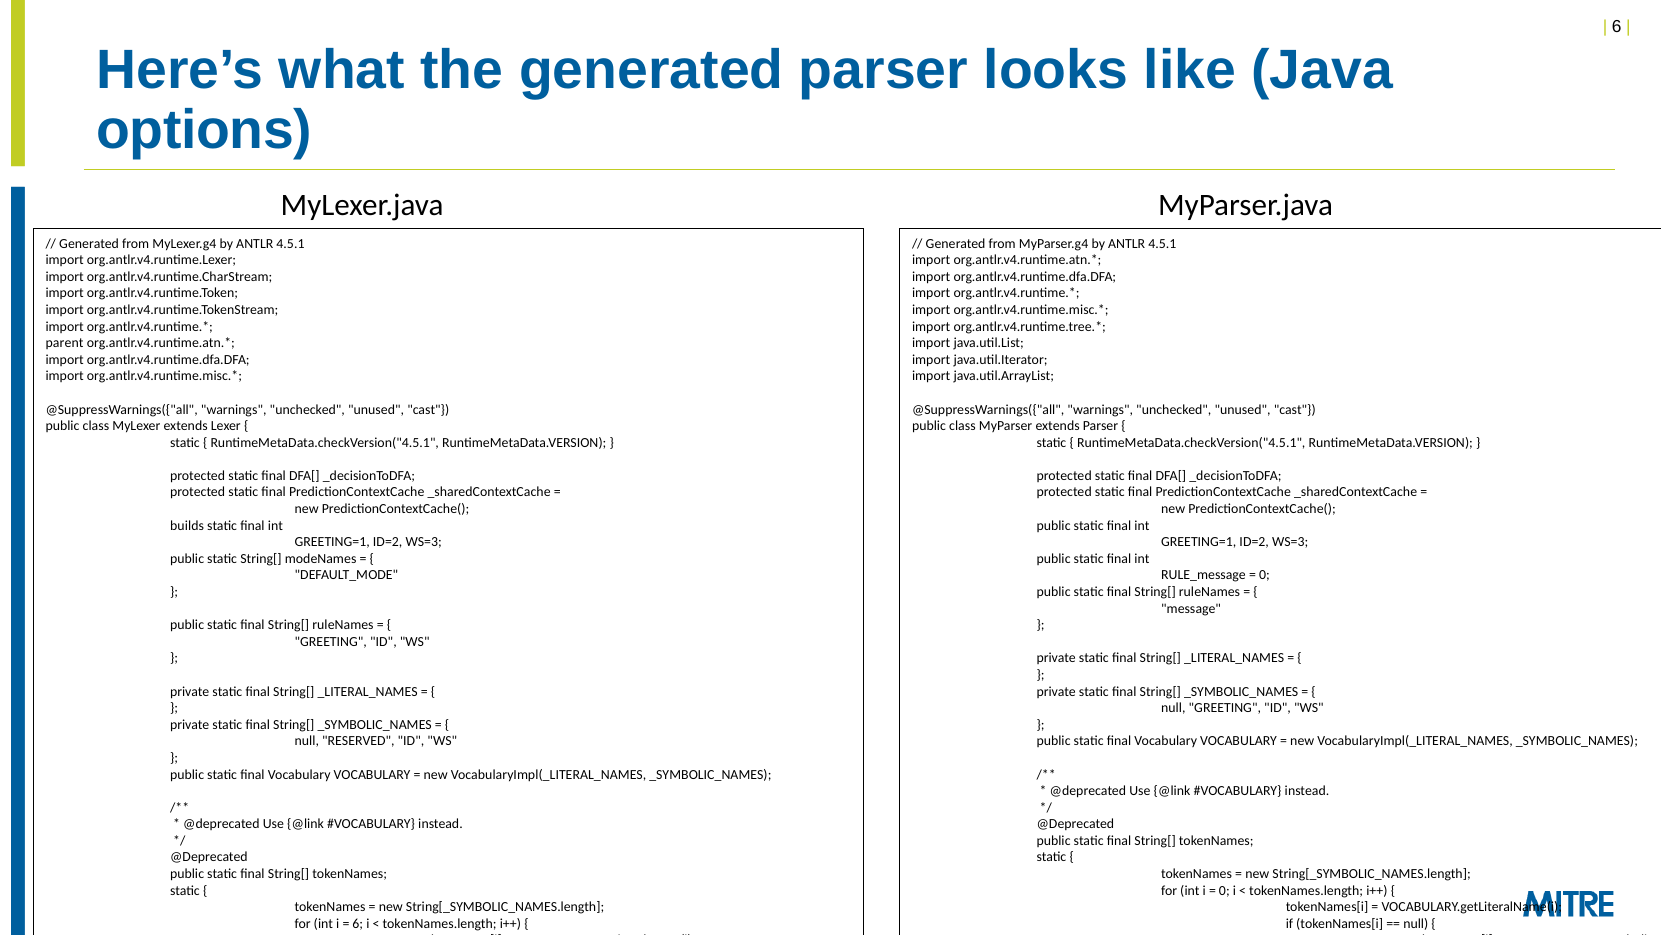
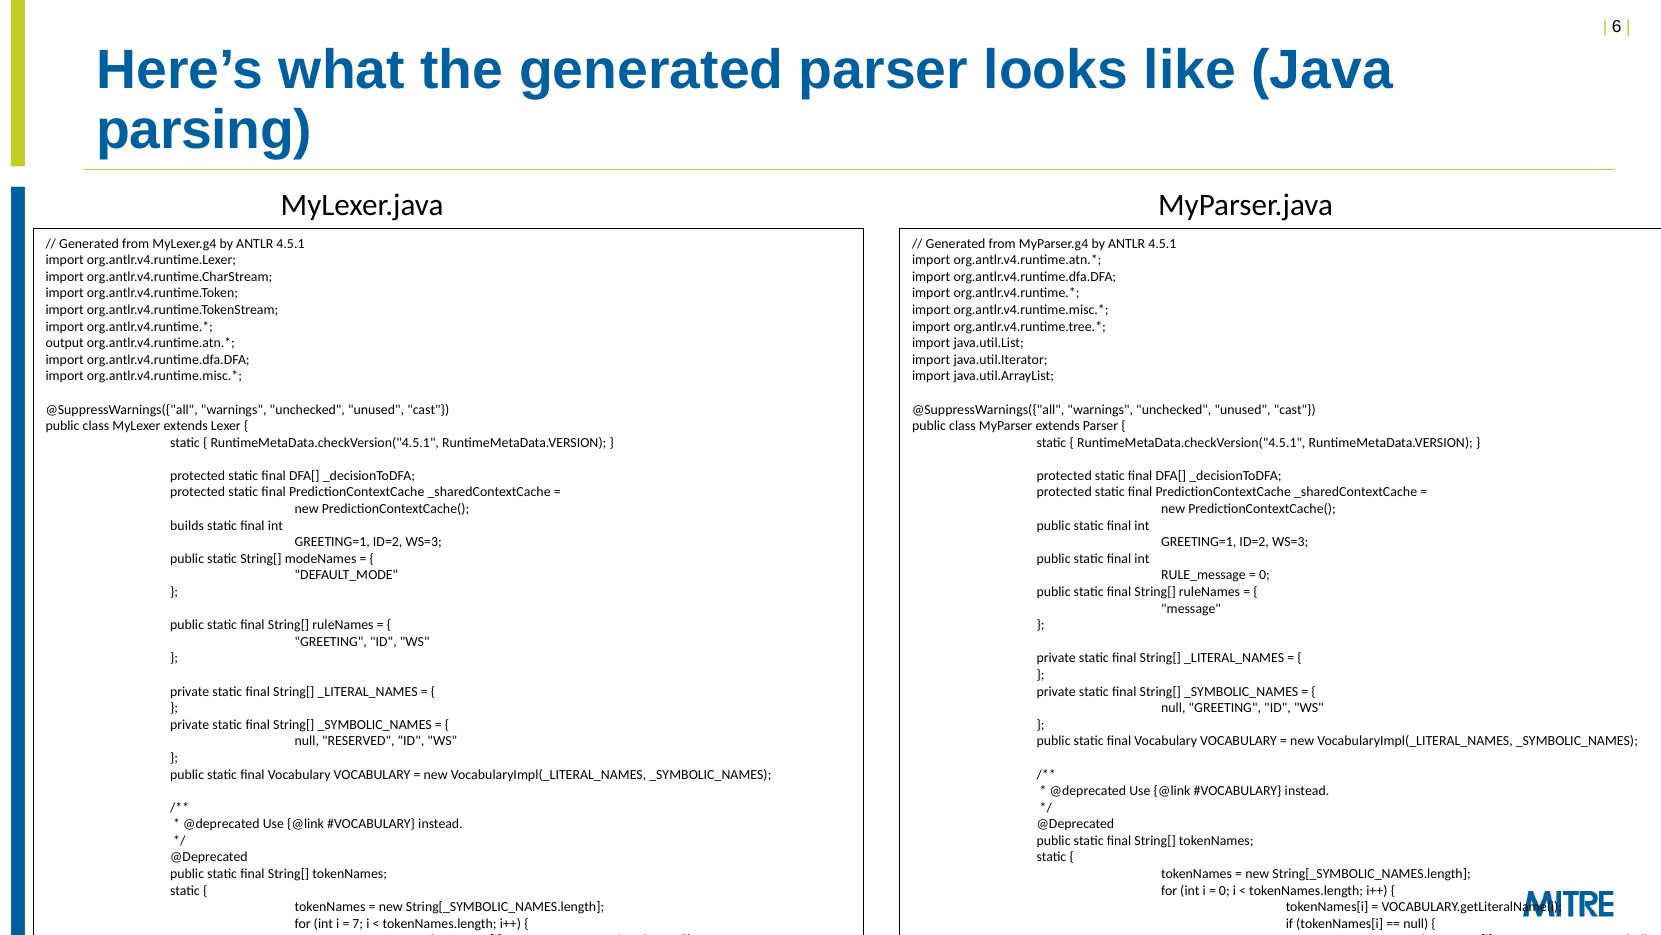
options: options -> parsing
parent at (65, 343): parent -> output
6 at (358, 923): 6 -> 7
